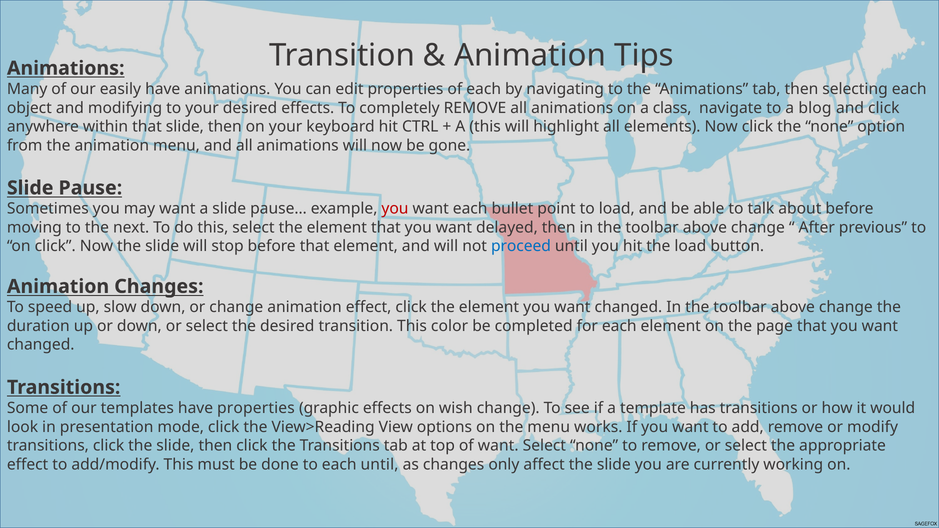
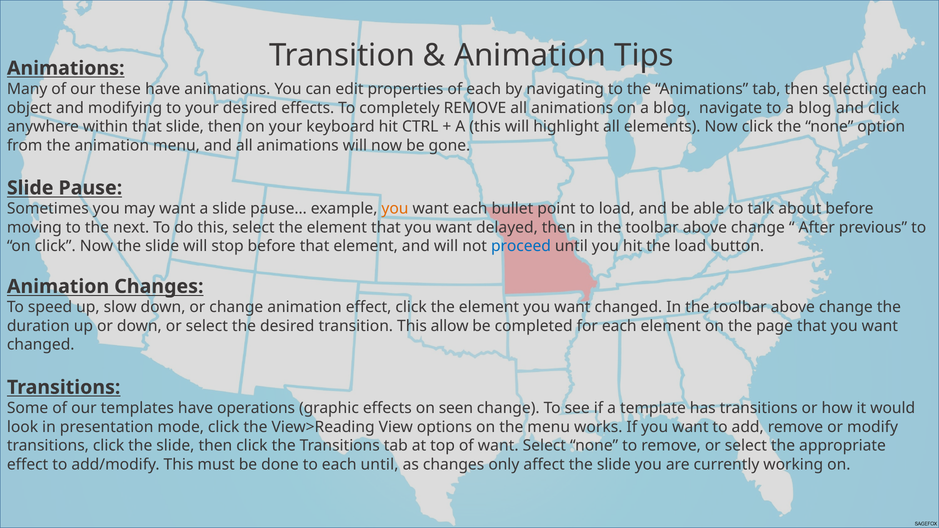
easily: easily -> these
on a class: class -> blog
you at (395, 209) colour: red -> orange
color: color -> allow
have properties: properties -> operations
wish: wish -> seen
